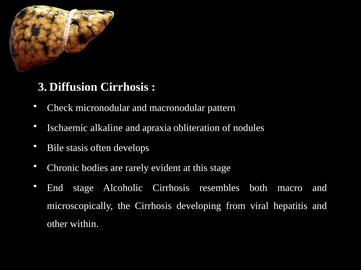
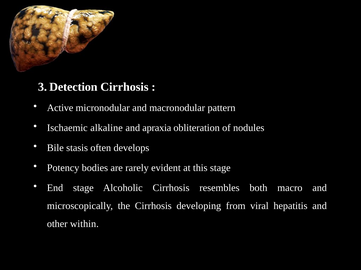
Diffusion: Diffusion -> Detection
Check: Check -> Active
Chronic: Chronic -> Potency
